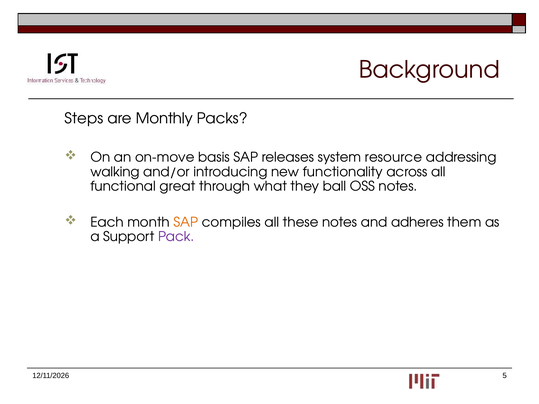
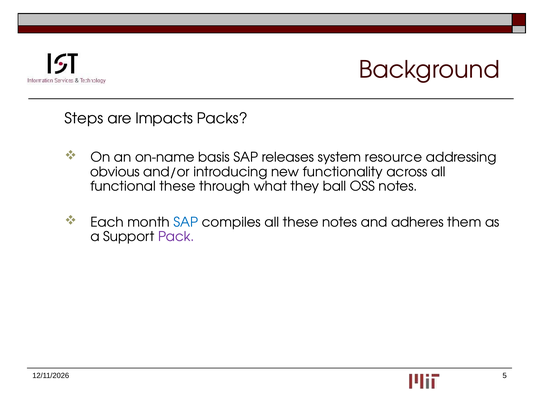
Monthly: Monthly -> Impacts
on-move: on-move -> on-name
walking: walking -> obvious
functional great: great -> these
SAP at (186, 222) colour: orange -> blue
